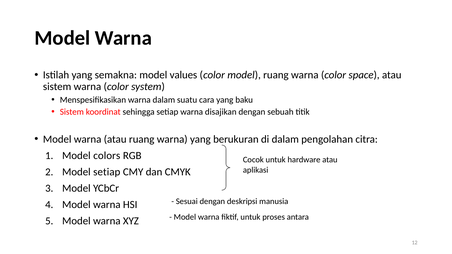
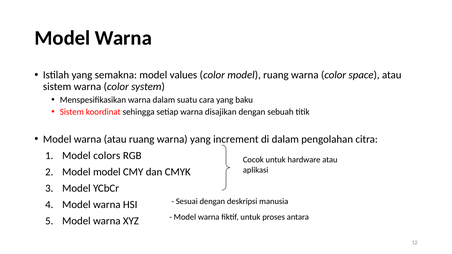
berukuran: berukuran -> increment
Model setiap: setiap -> model
